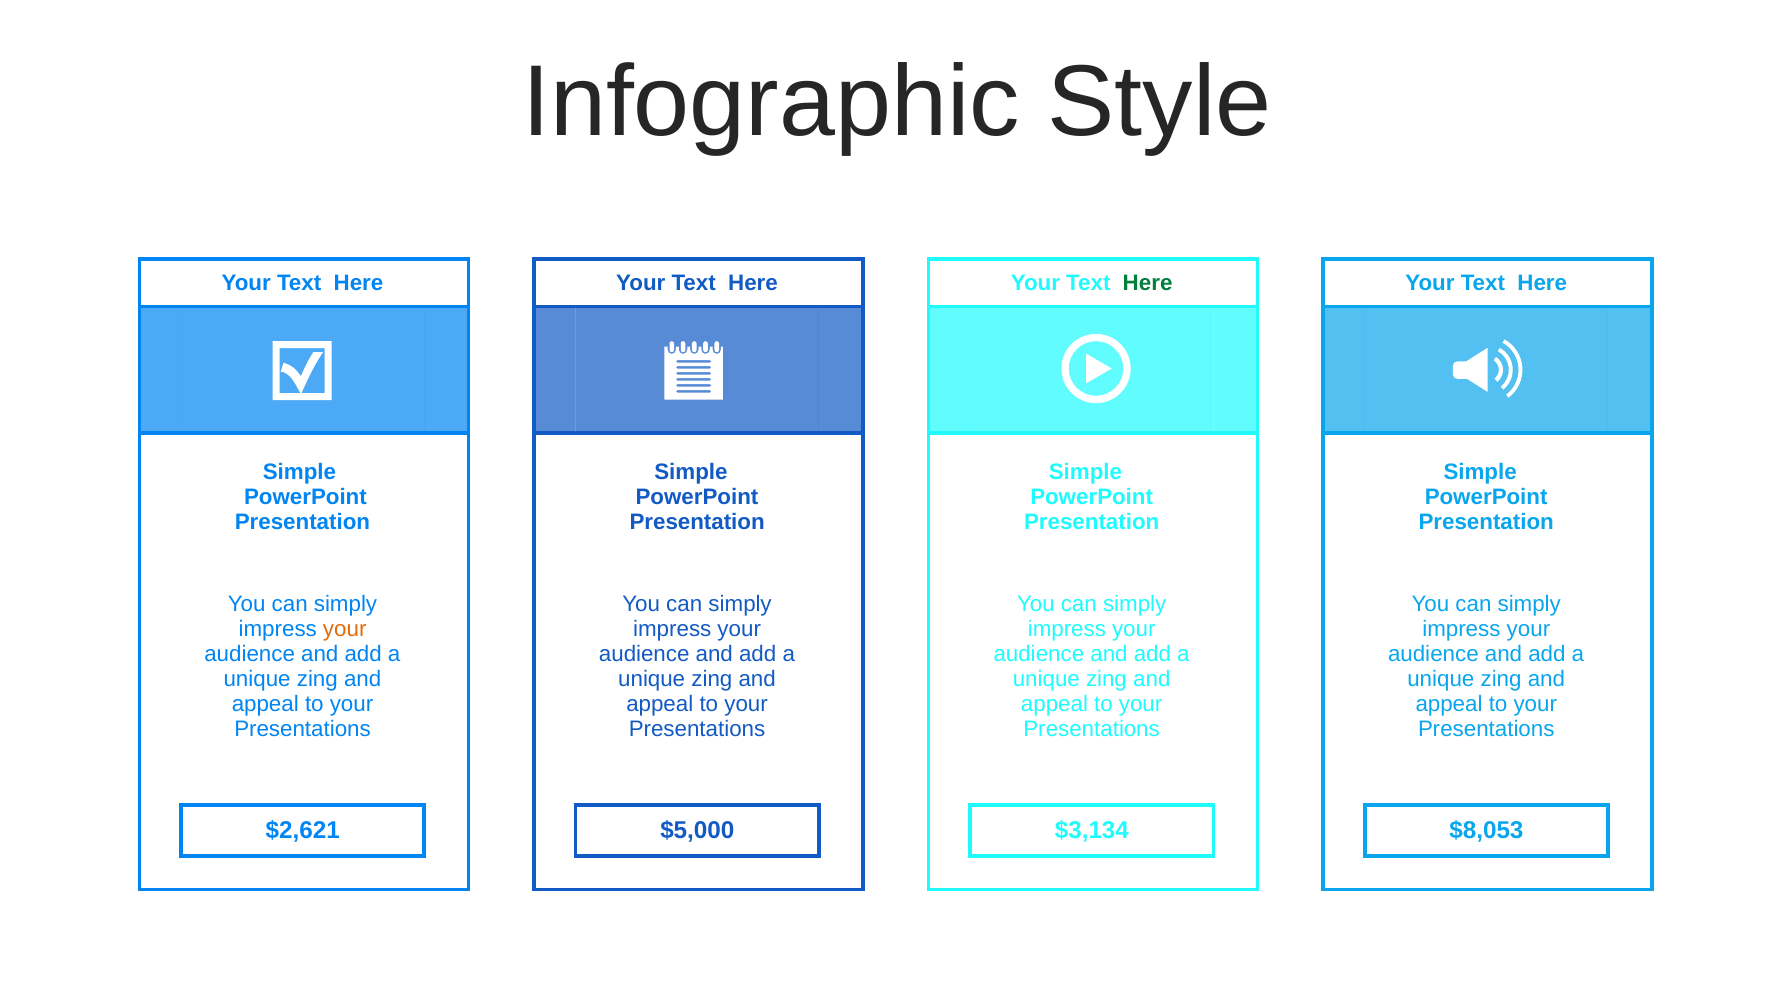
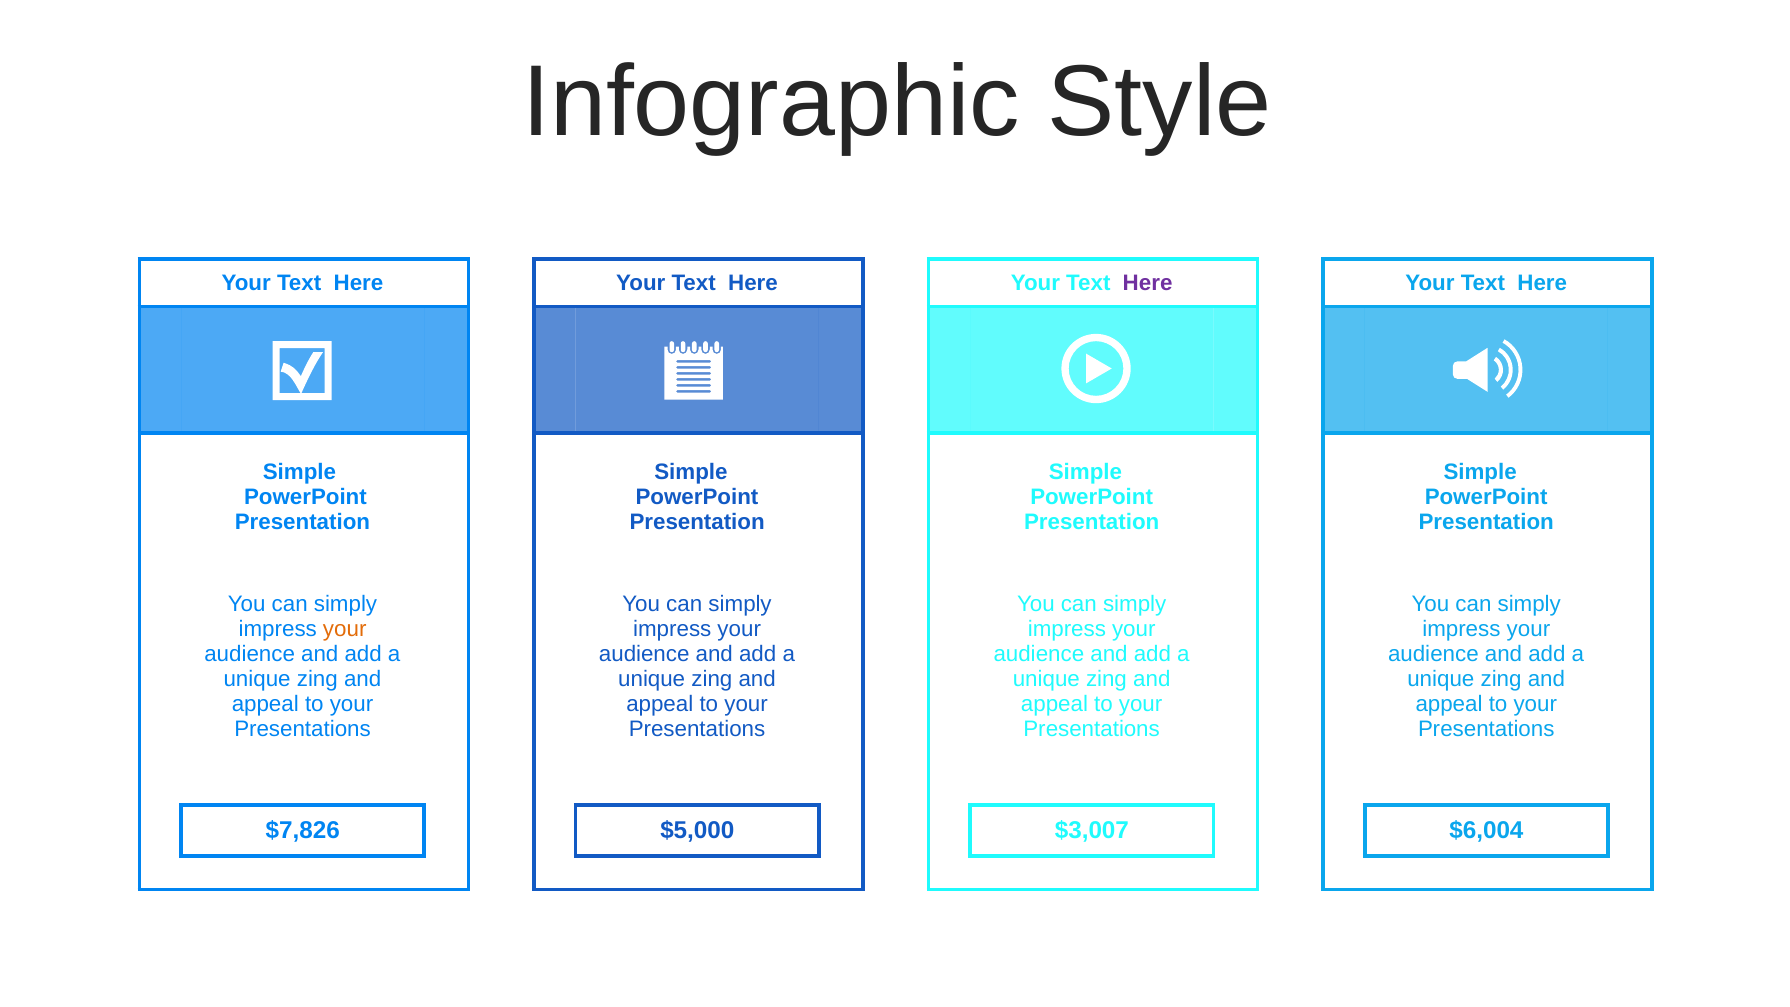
Here at (1148, 283) colour: green -> purple
$2,621: $2,621 -> $7,826
$3,134: $3,134 -> $3,007
$8,053: $8,053 -> $6,004
